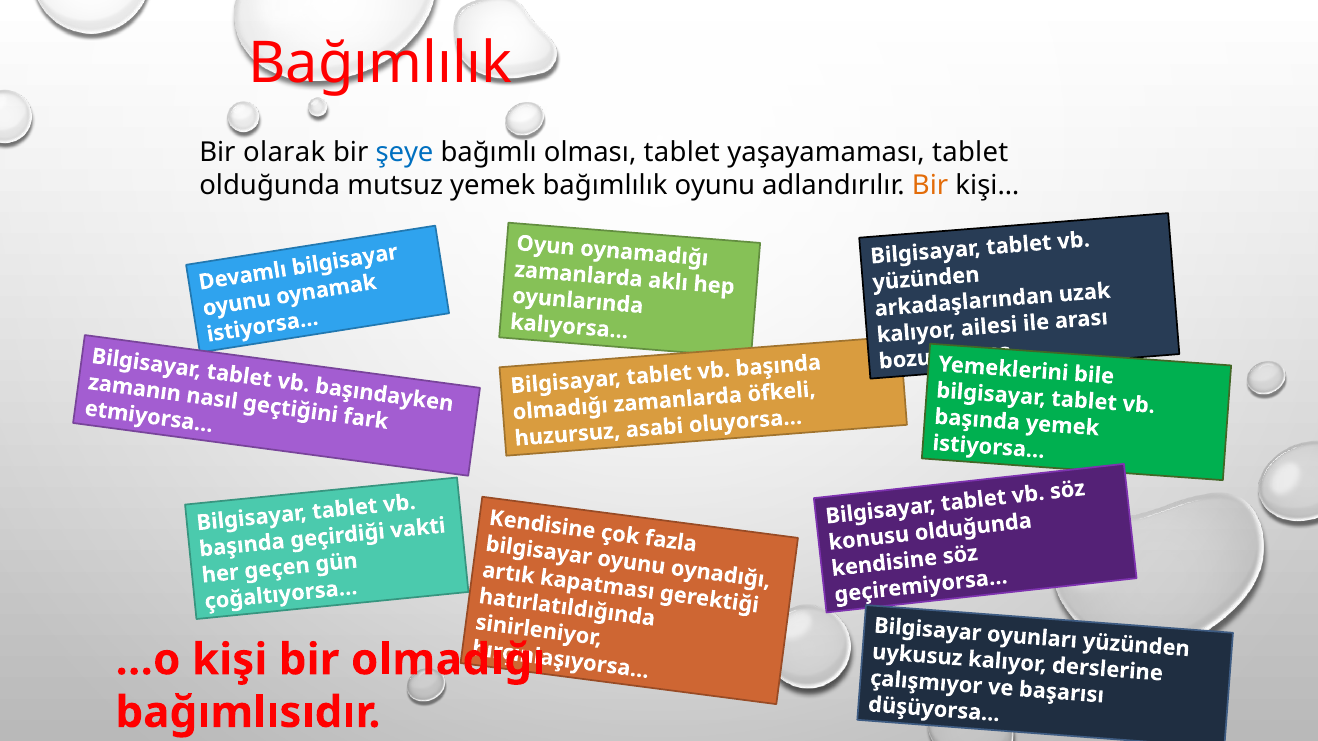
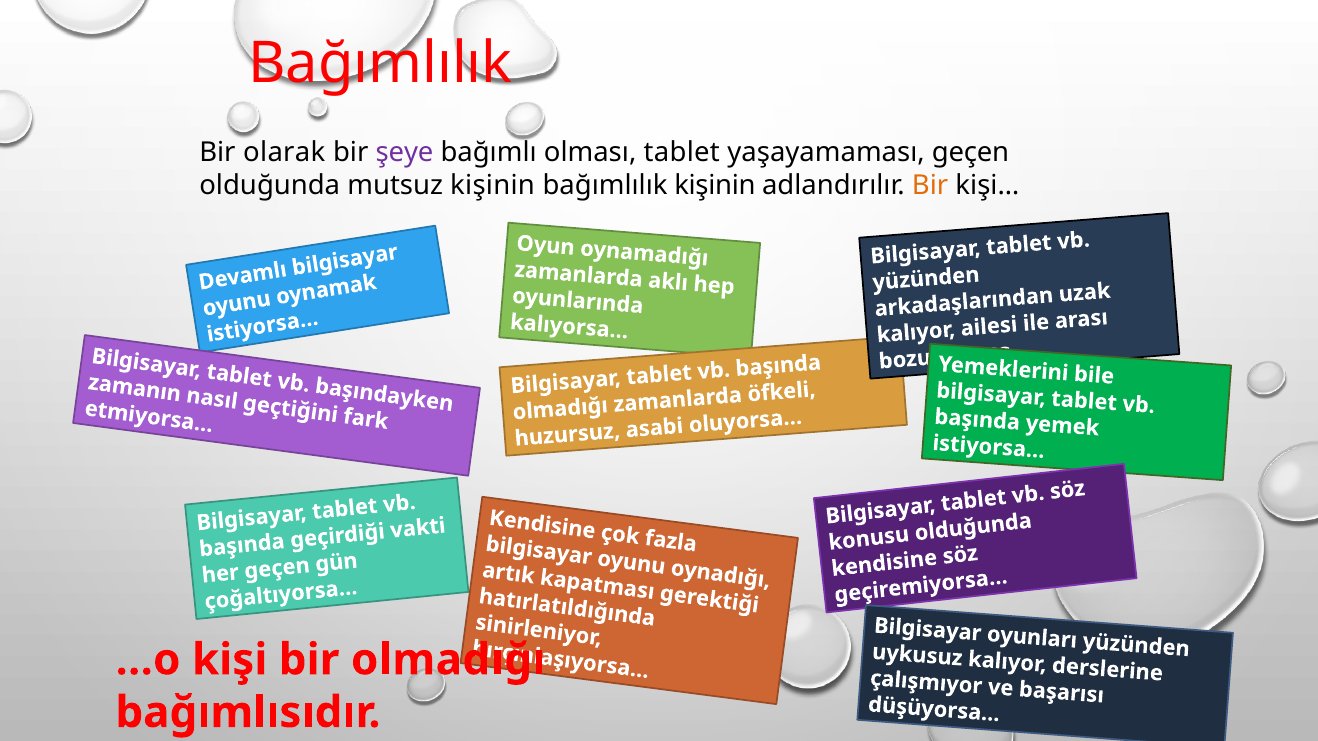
şeye colour: blue -> purple
yaşayamaması tablet: tablet -> geçen
mutsuz yemek: yemek -> kişinin
bağımlılık oyunu: oyunu -> kişinin
